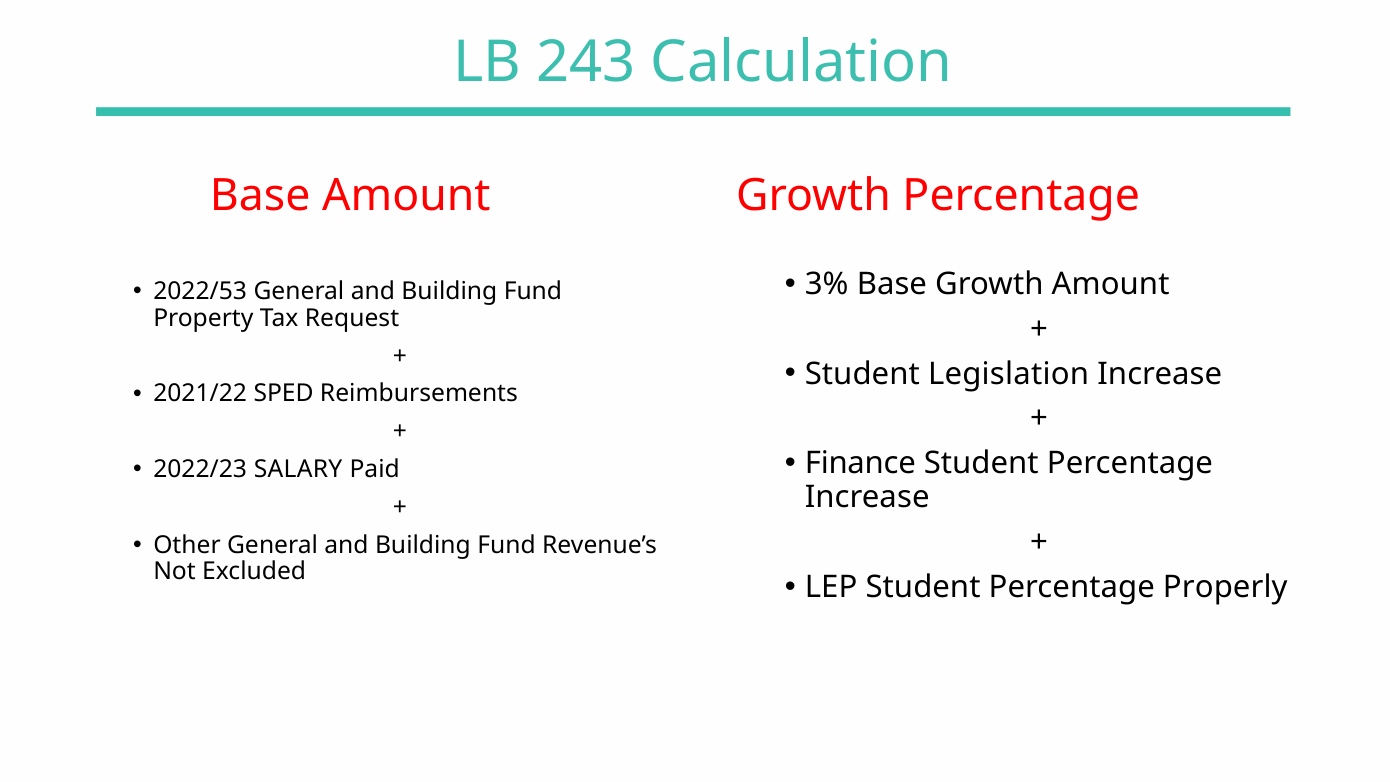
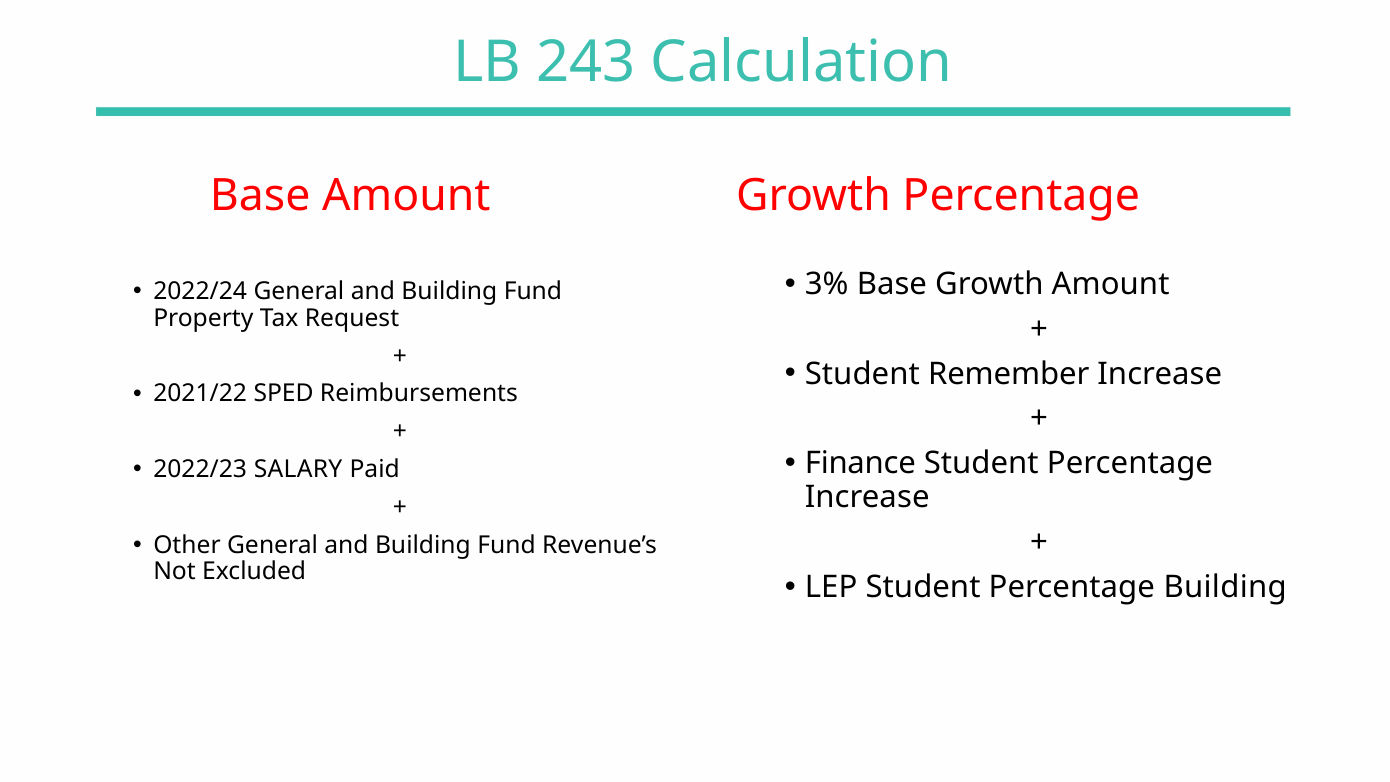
2022/53: 2022/53 -> 2022/24
Legislation: Legislation -> Remember
Percentage Properly: Properly -> Building
